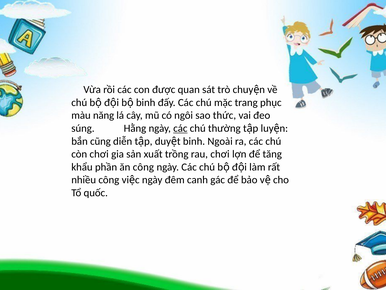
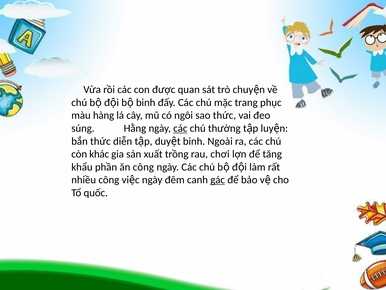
năng: năng -> hàng
bắn cũng: cũng -> thức
còn chơi: chơi -> khác
gác underline: none -> present
